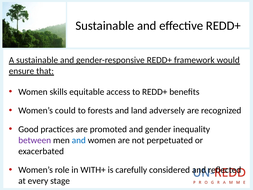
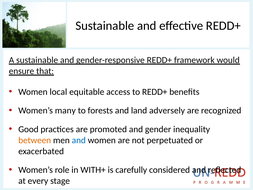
skills: skills -> local
could: could -> many
between colour: purple -> orange
